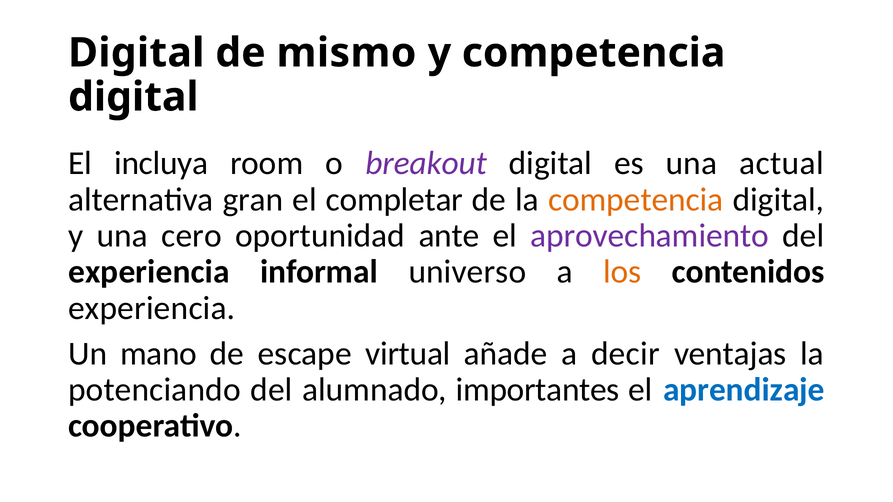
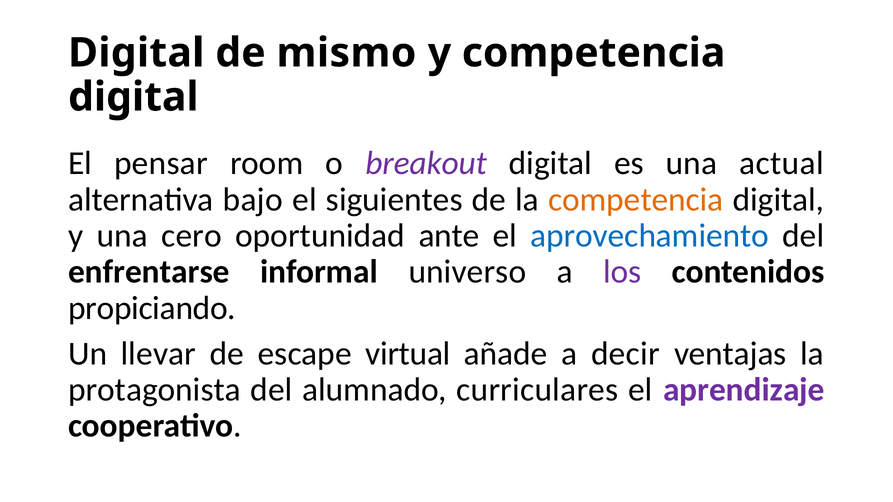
incluya: incluya -> pensar
gran: gran -> bajo
completar: completar -> siguientes
aprovechamiento colour: purple -> blue
experiencia at (149, 272): experiencia -> enfrentarse
los colour: orange -> purple
experiencia at (152, 308): experiencia -> propiciando
mano: mano -> llevar
potenciando: potenciando -> protagonista
importantes: importantes -> curriculares
aprendizaje colour: blue -> purple
